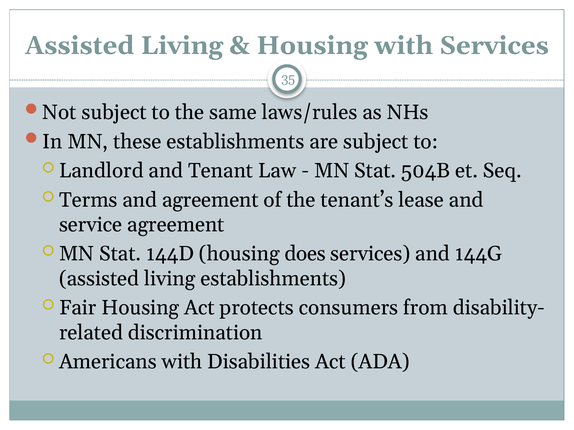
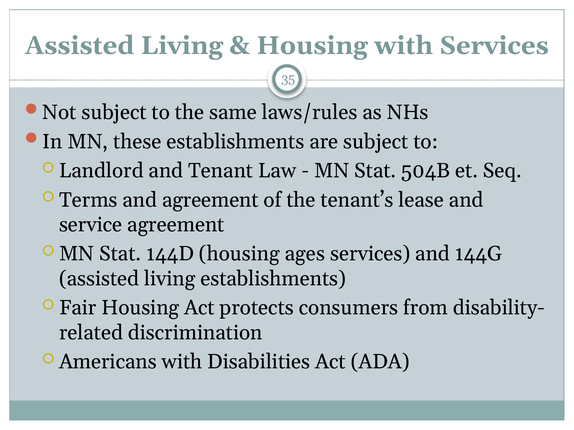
does: does -> ages
